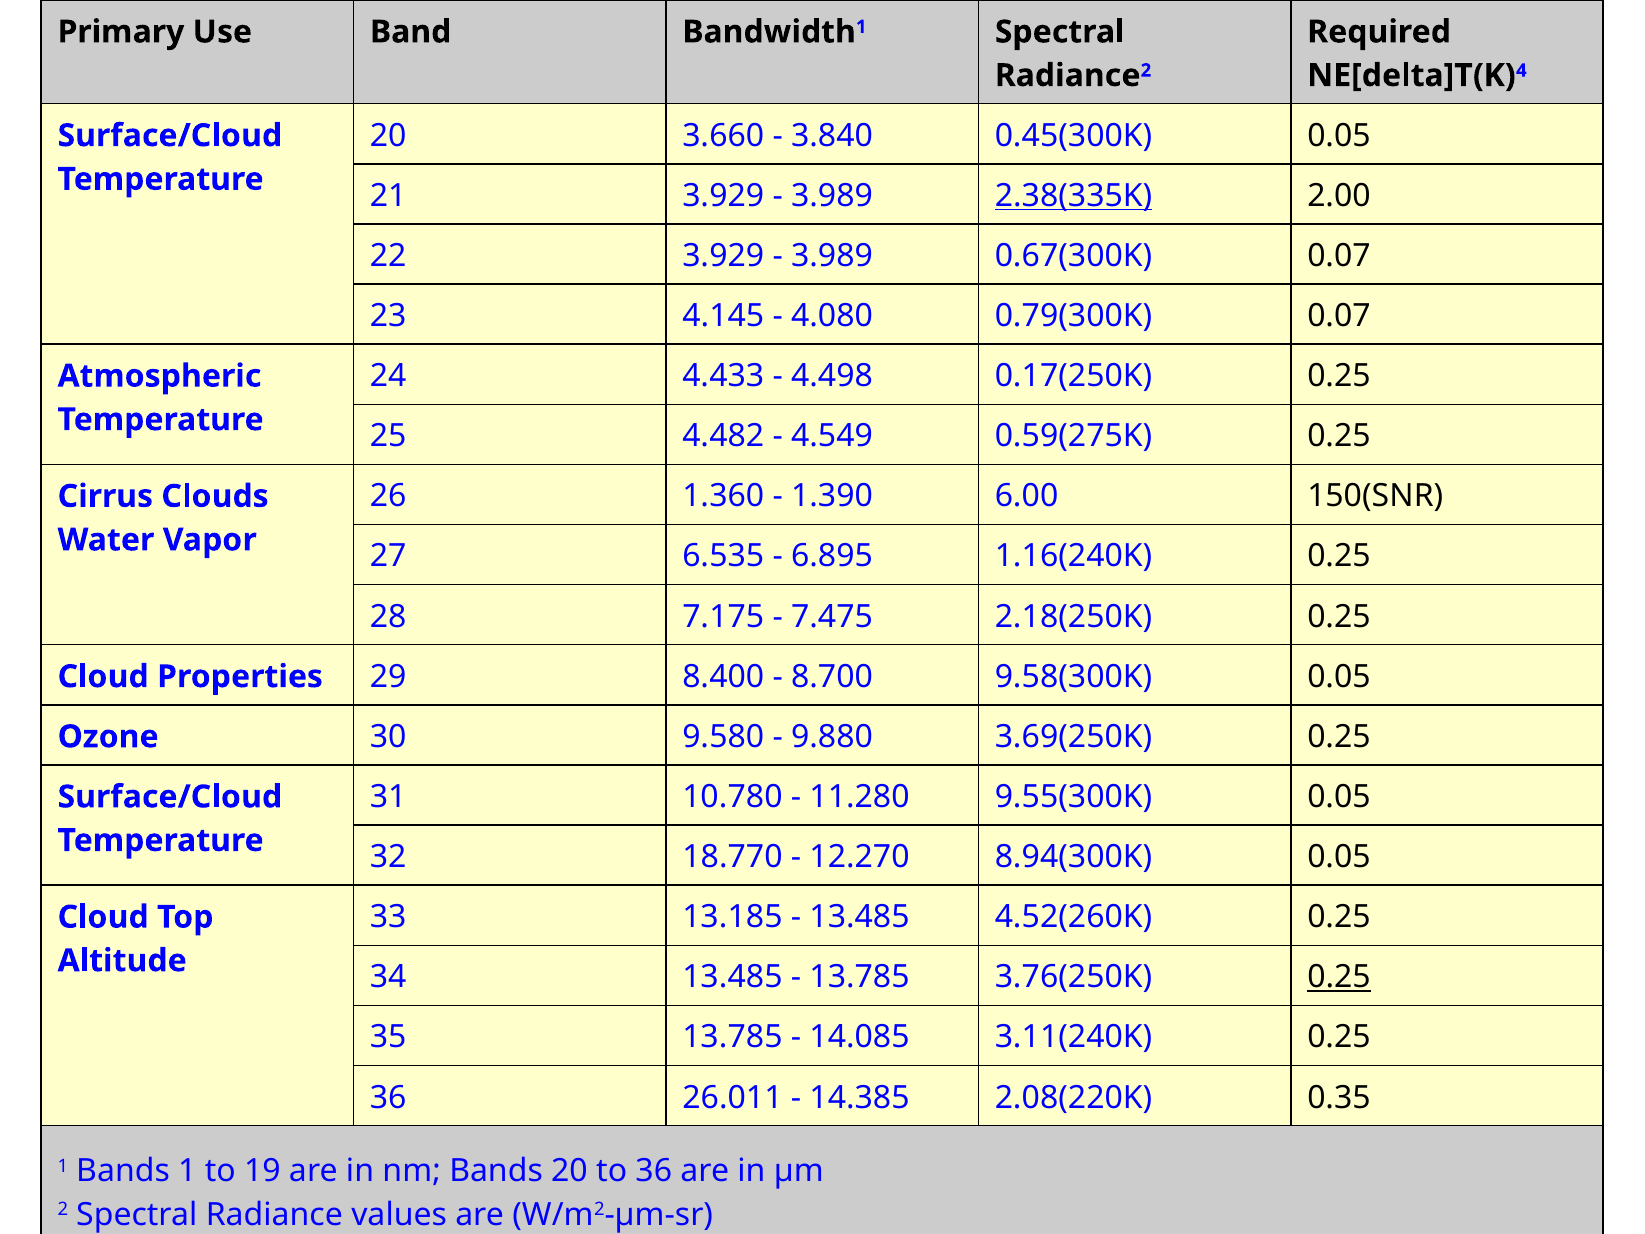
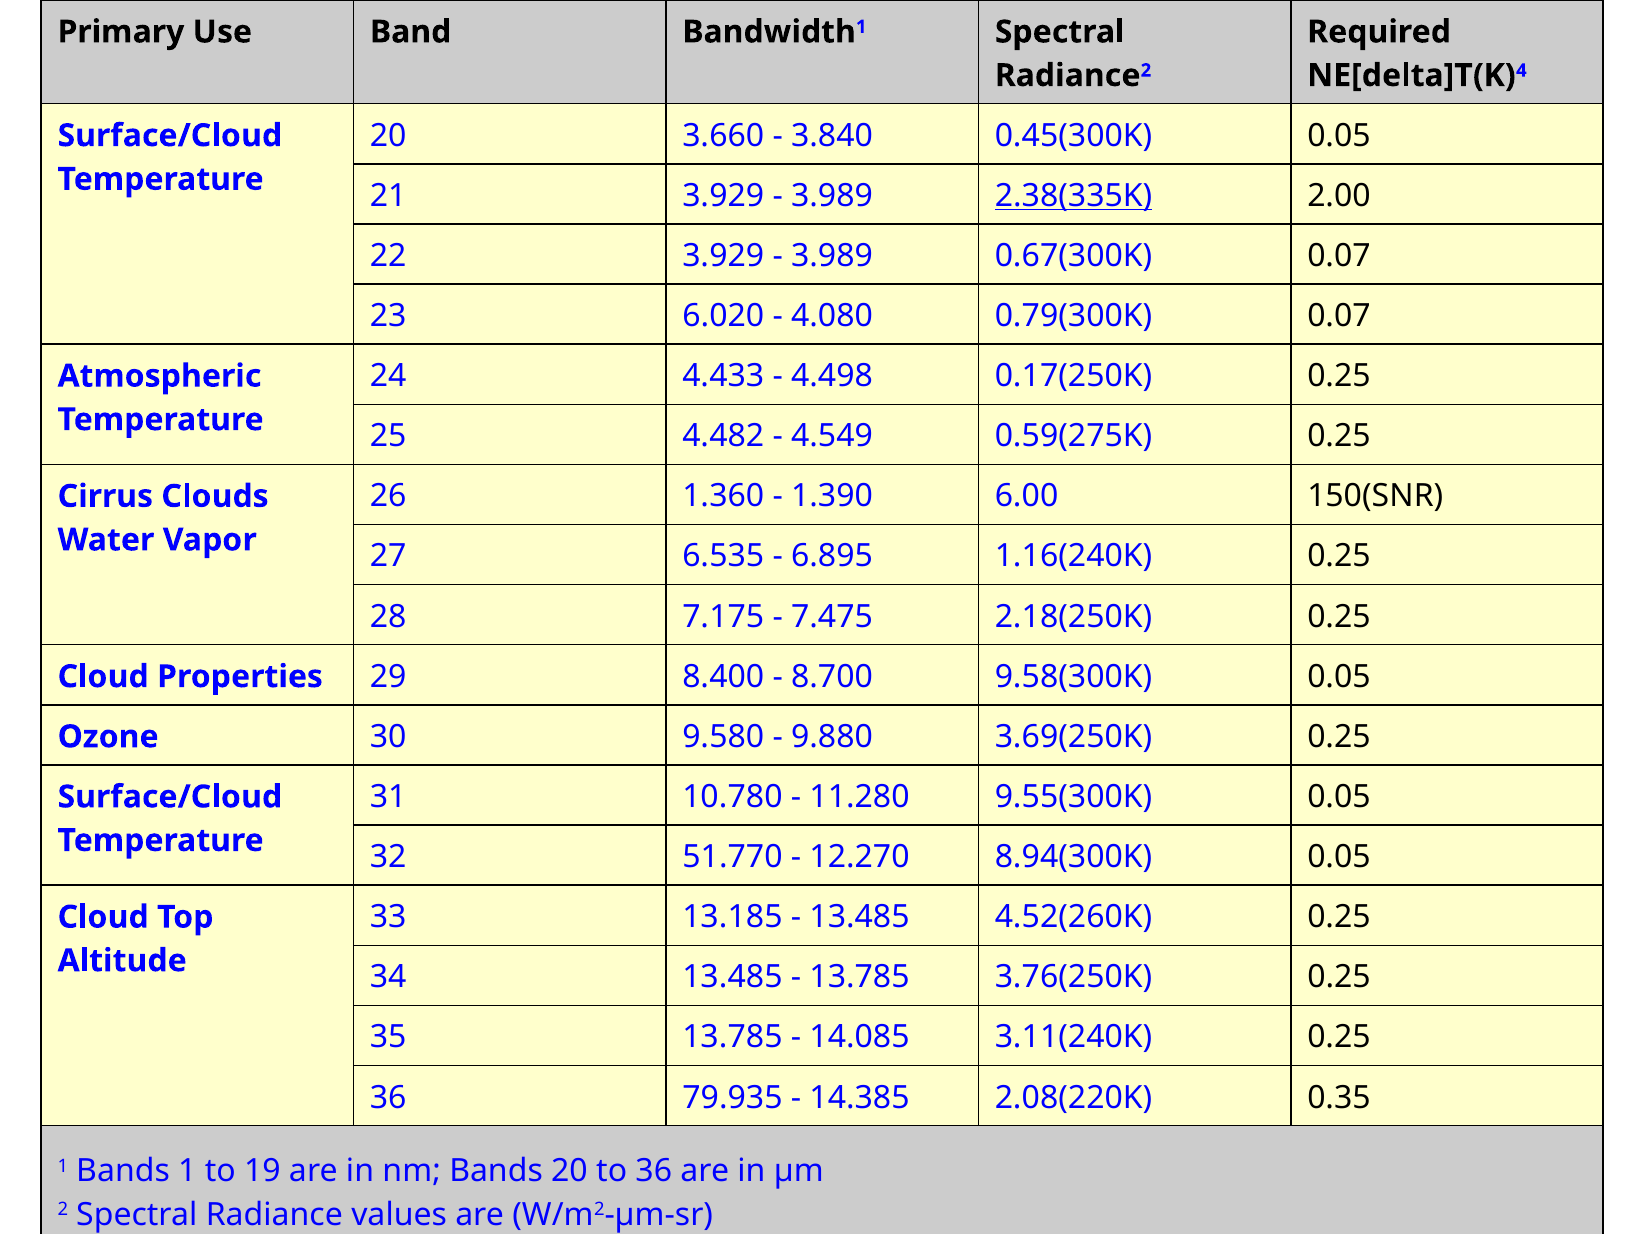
4.145: 4.145 -> 6.020
18.770: 18.770 -> 51.770
0.25 at (1339, 977) underline: present -> none
26.011: 26.011 -> 79.935
